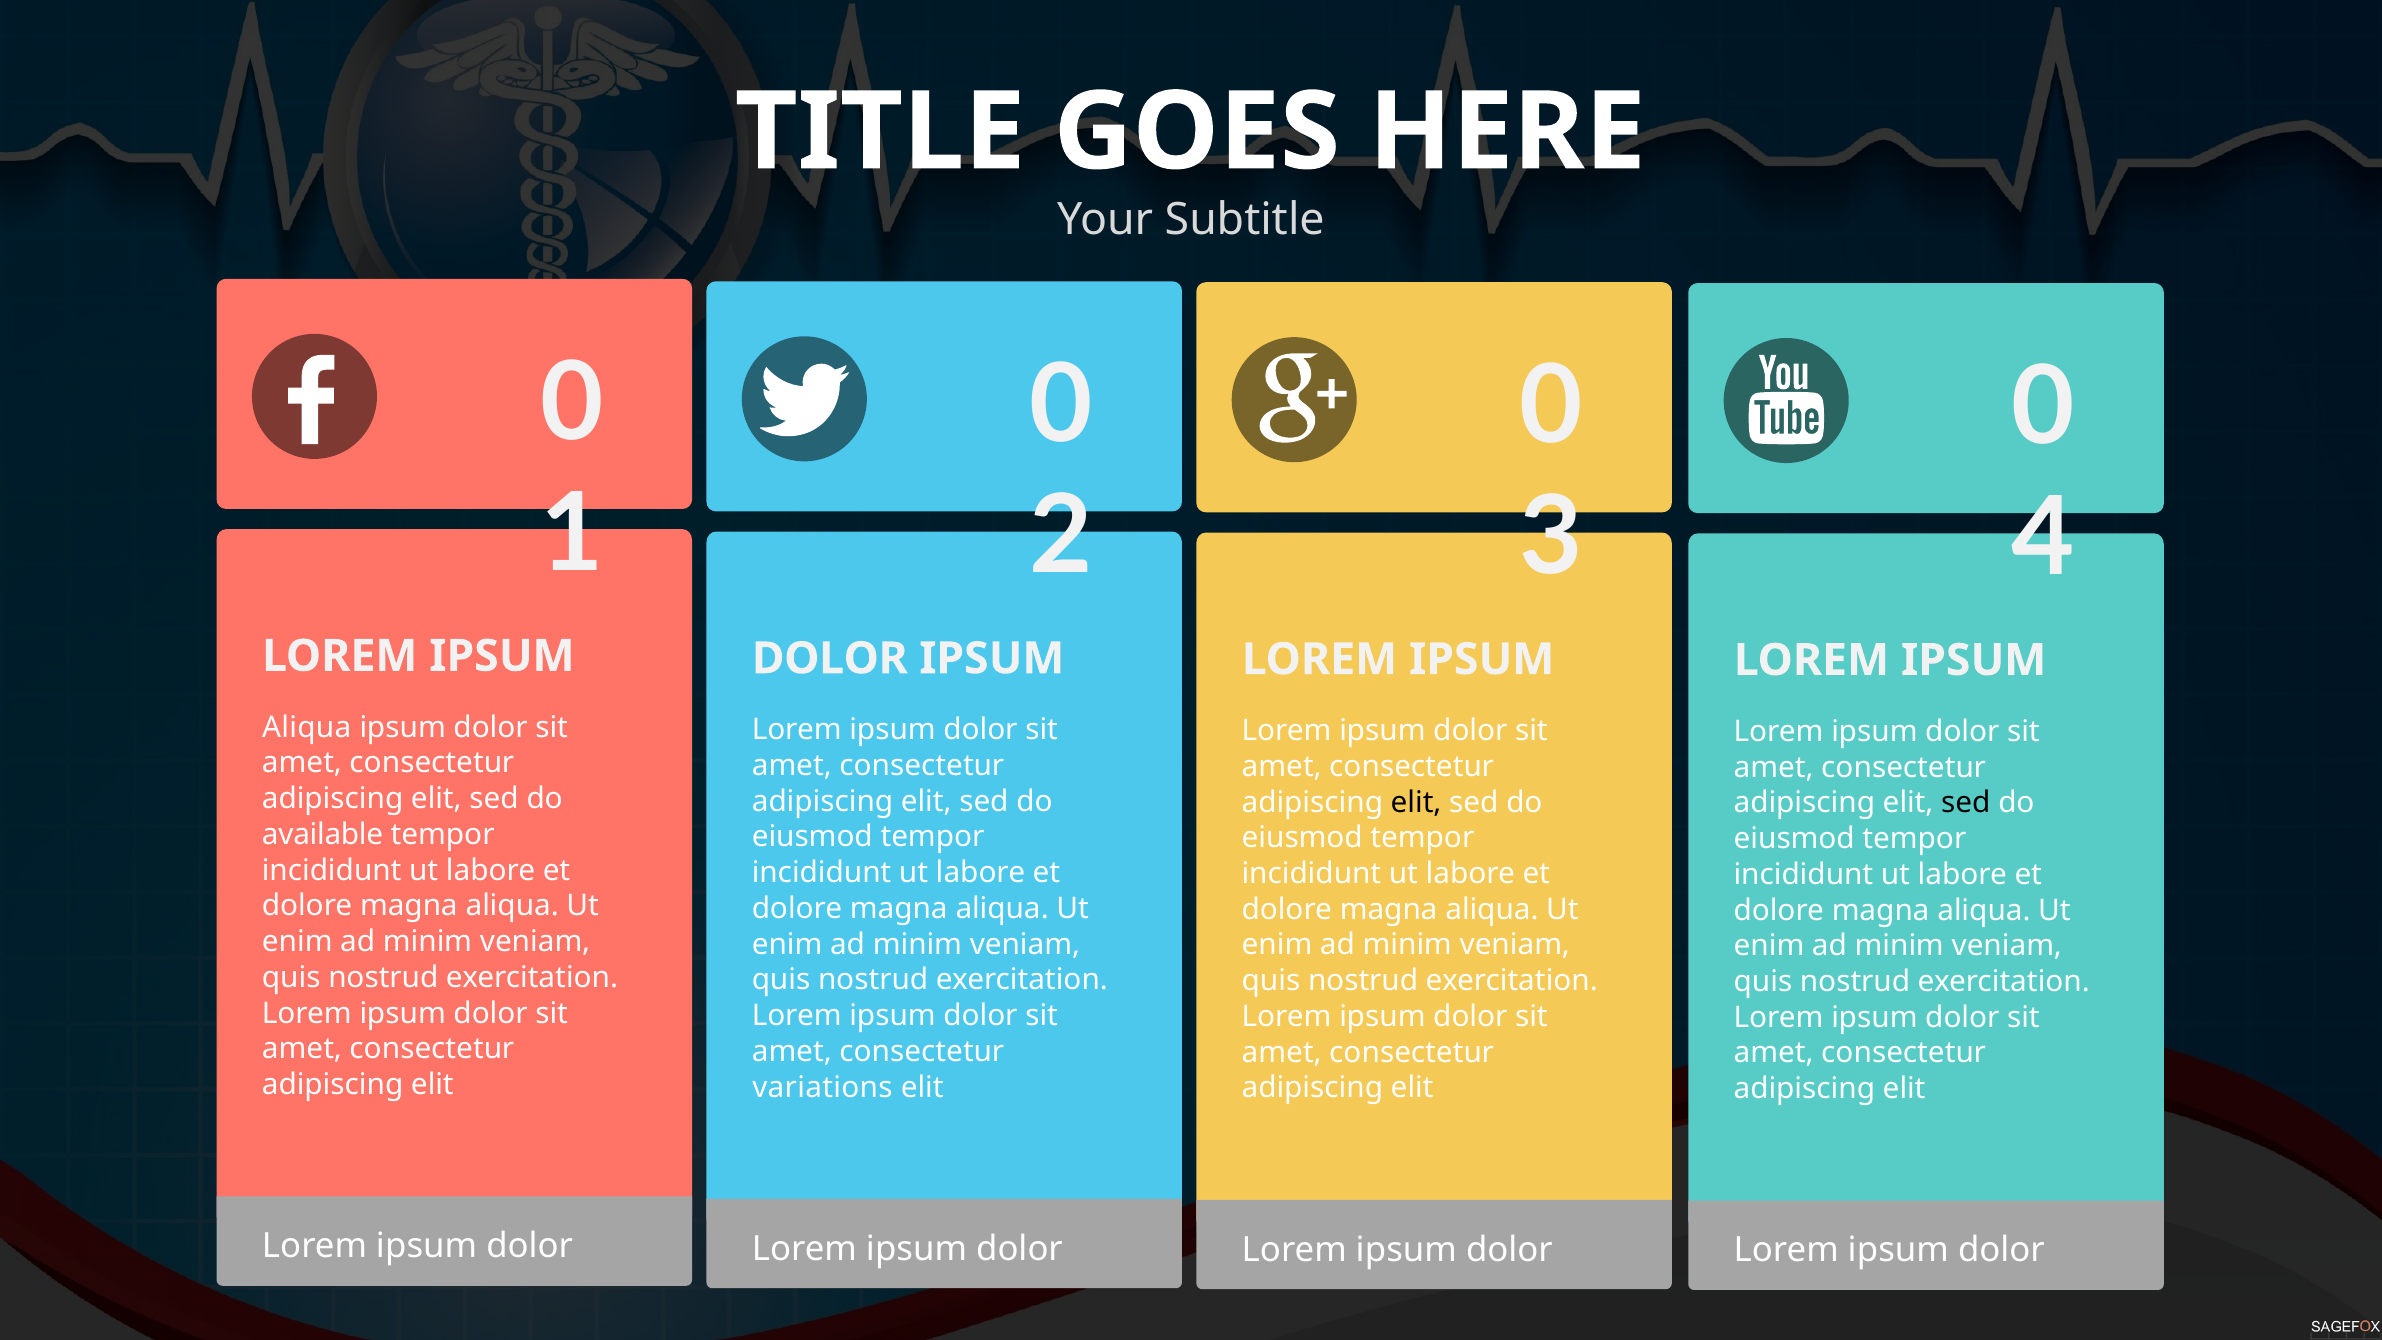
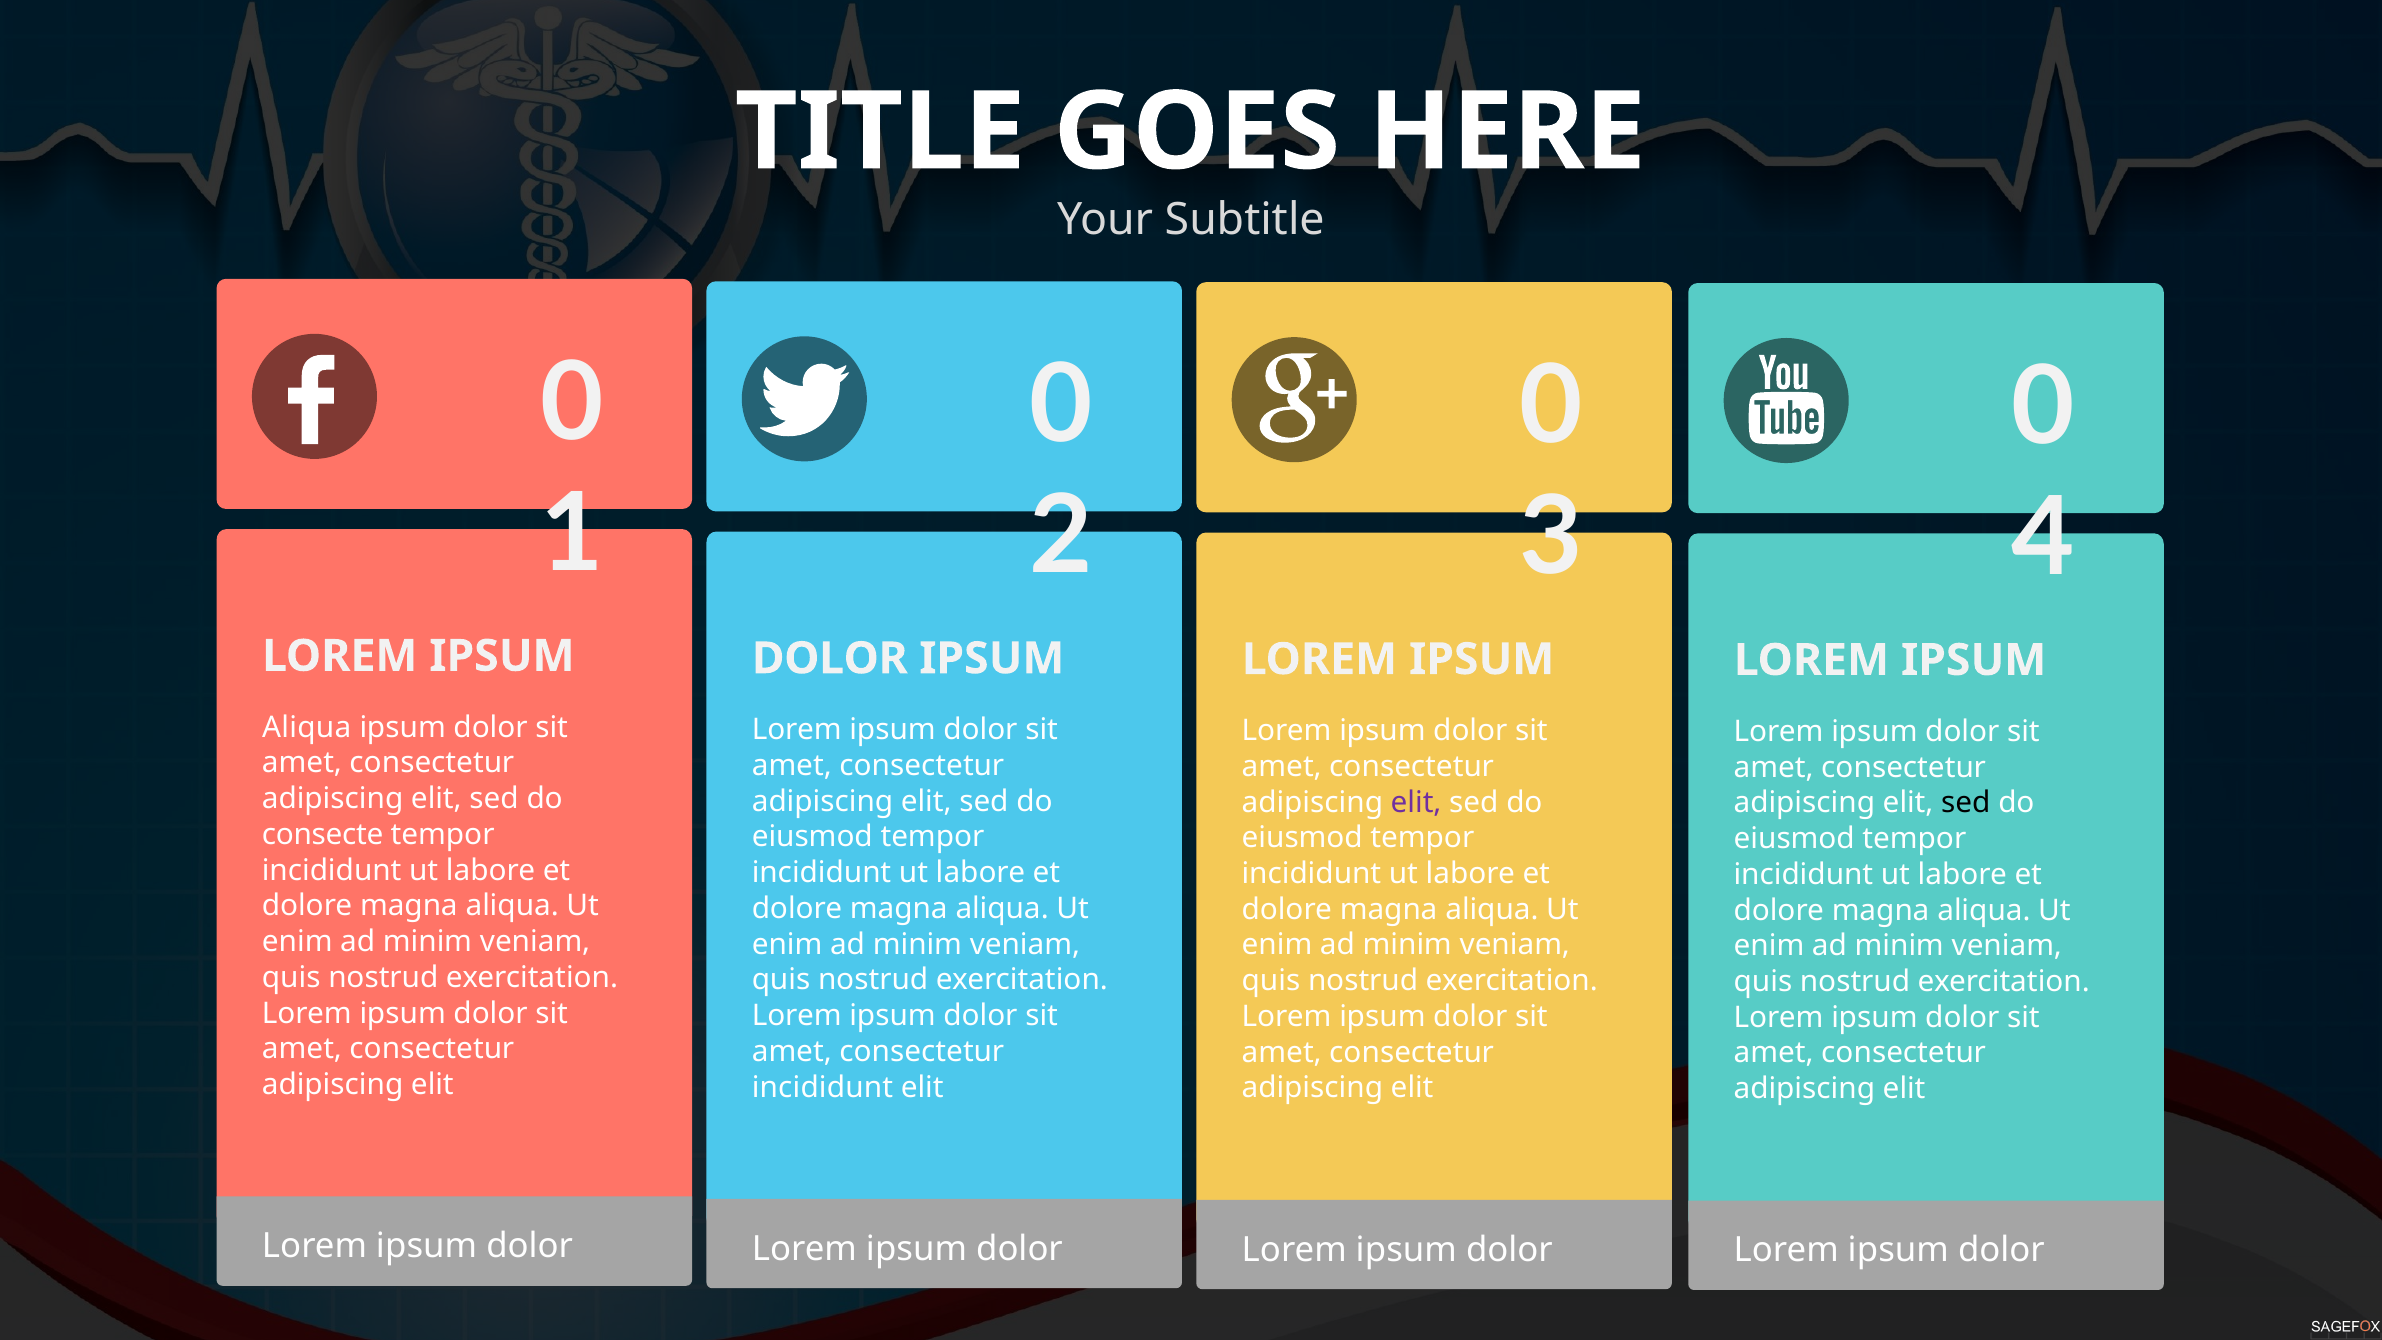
elit at (1416, 802) colour: black -> purple
available: available -> consecte
variations at (822, 1087): variations -> incididunt
